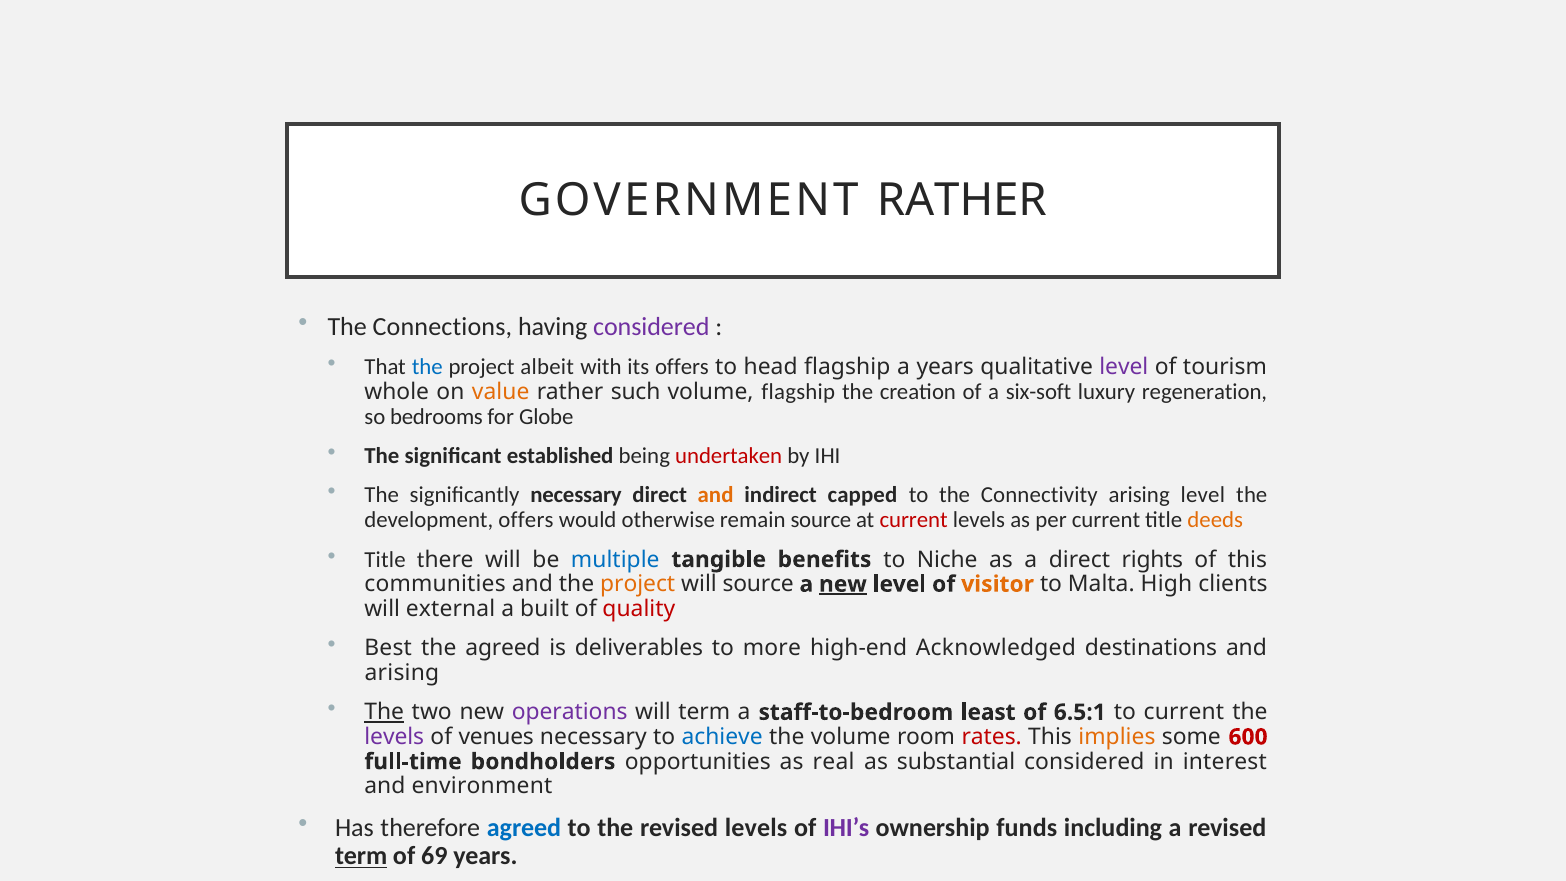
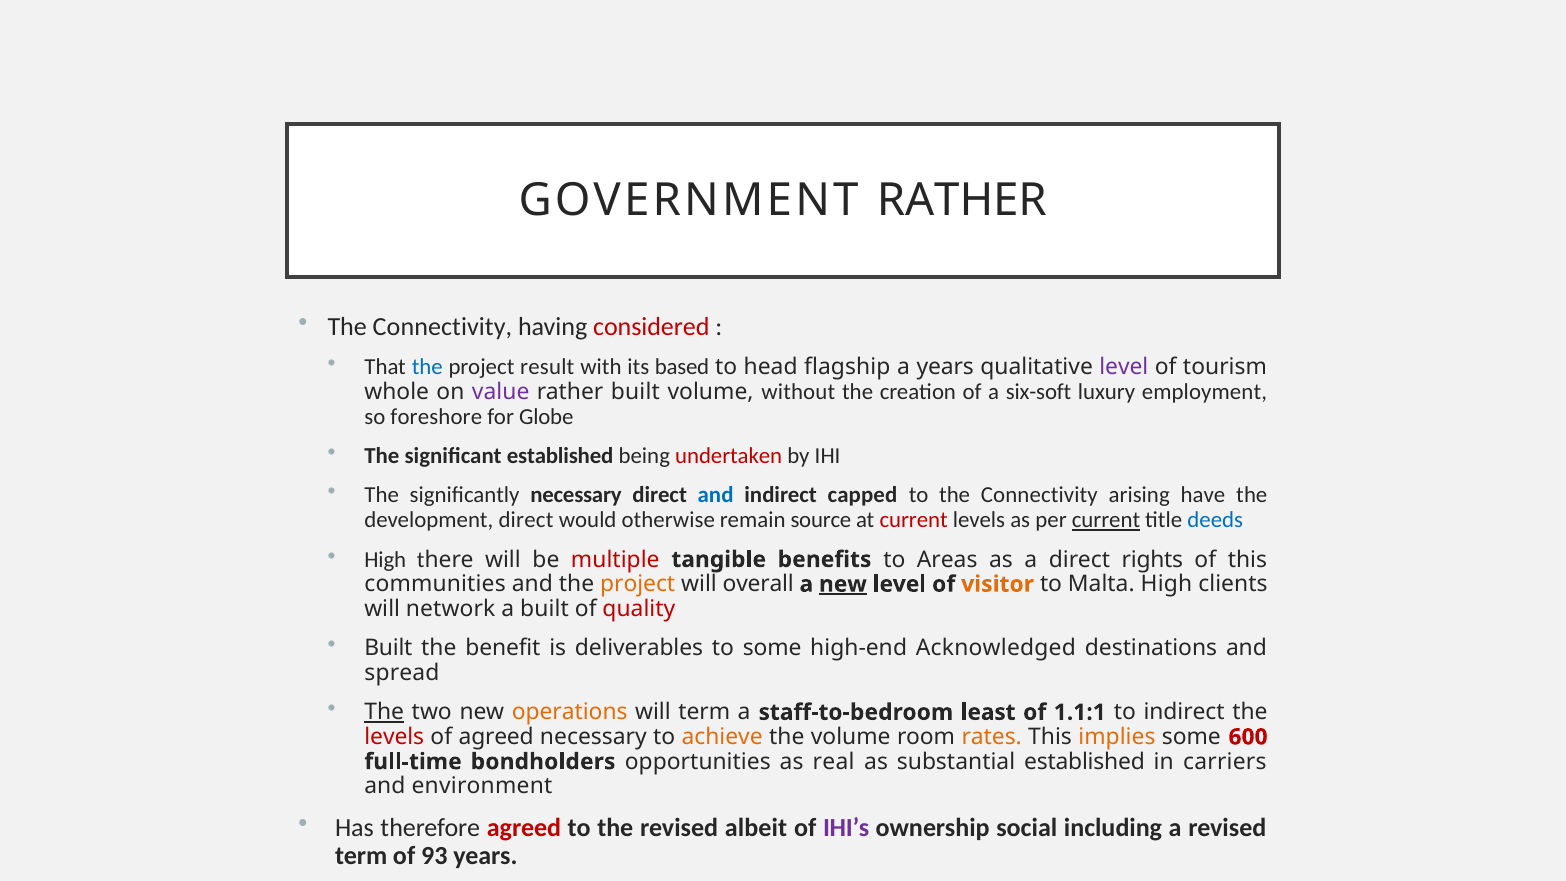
Connections at (442, 327): Connections -> Connectivity
considered at (651, 327) colour: purple -> red
albeit: albeit -> result
its offers: offers -> based
value colour: orange -> purple
rather such: such -> built
volume flagship: flagship -> without
regeneration: regeneration -> employment
bedrooms: bedrooms -> foreshore
and at (716, 495) colour: orange -> blue
arising level: level -> have
development offers: offers -> direct
current at (1106, 520) underline: none -> present
deeds colour: orange -> blue
Title at (385, 559): Title -> High
multiple colour: blue -> red
Niche: Niche -> Areas
will source: source -> overall
external: external -> network
Best at (388, 648): Best -> Built
the agreed: agreed -> benefit
to more: more -> some
arising at (402, 673): arising -> spread
operations colour: purple -> orange
6.5:1: 6.5:1 -> 1.1:1
to current: current -> indirect
levels at (394, 737) colour: purple -> red
of venues: venues -> agreed
achieve colour: blue -> orange
rates colour: red -> orange
substantial considered: considered -> established
interest: interest -> carriers
agreed at (524, 828) colour: blue -> red
revised levels: levels -> albeit
funds: funds -> social
term at (361, 856) underline: present -> none
69: 69 -> 93
